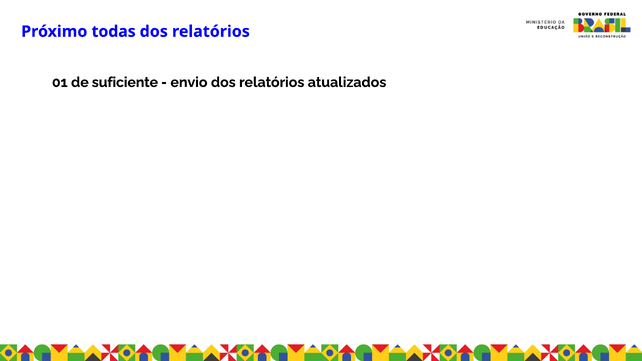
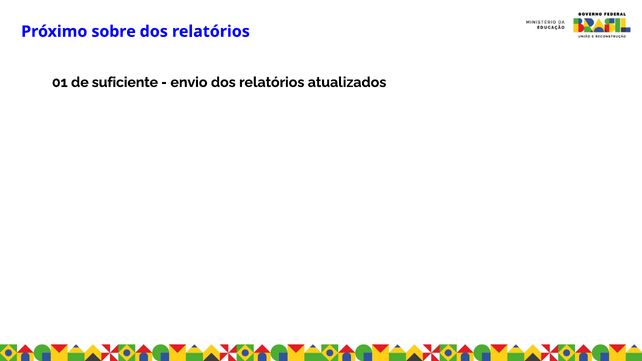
todas: todas -> sobre
